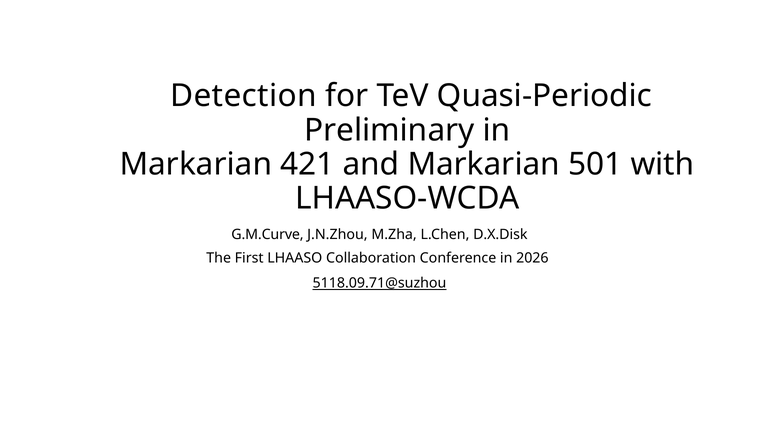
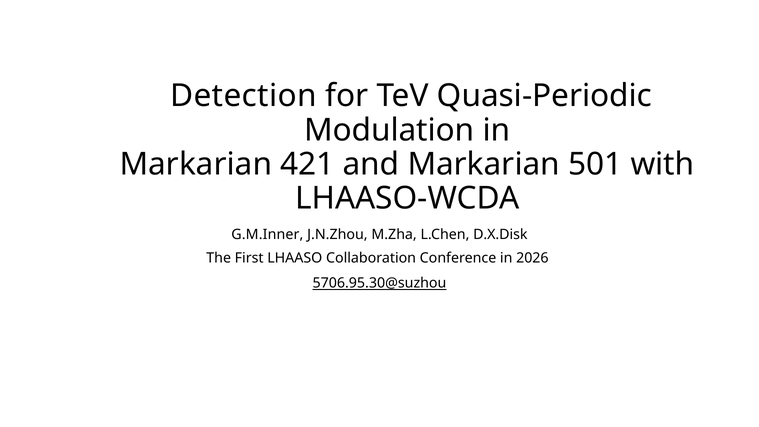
Preliminary: Preliminary -> Modulation
G.M.Curve: G.M.Curve -> G.M.Inner
5118.09.71@suzhou: 5118.09.71@suzhou -> 5706.95.30@suzhou
